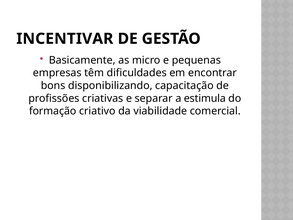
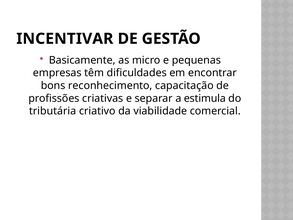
disponibilizando: disponibilizando -> reconhecimento
formação: formação -> tributária
